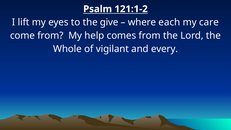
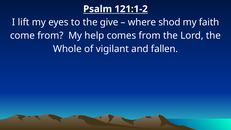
each: each -> shod
care: care -> faith
every: every -> fallen
